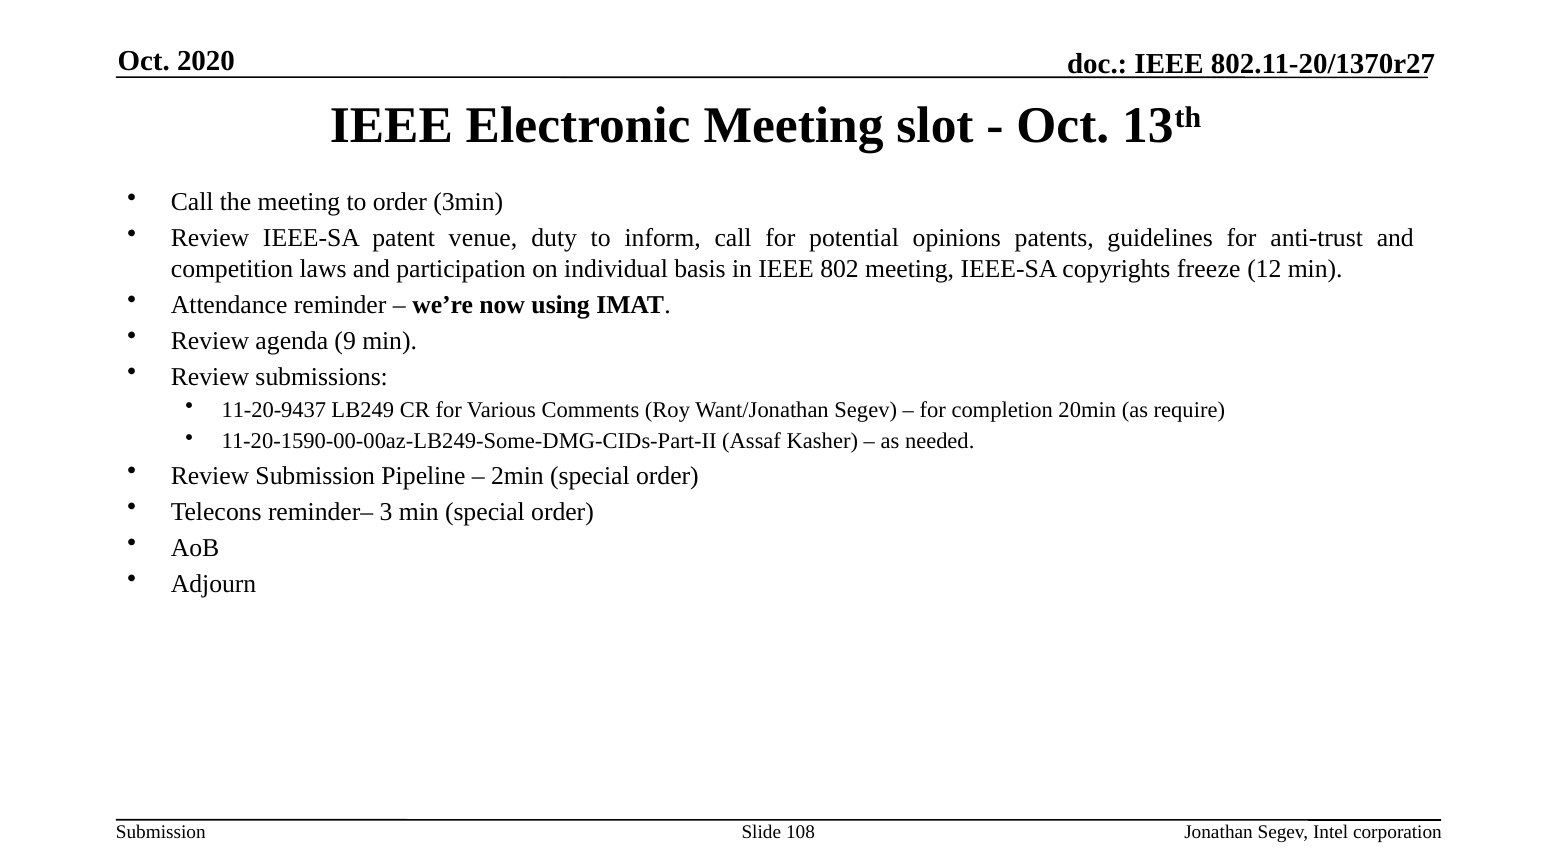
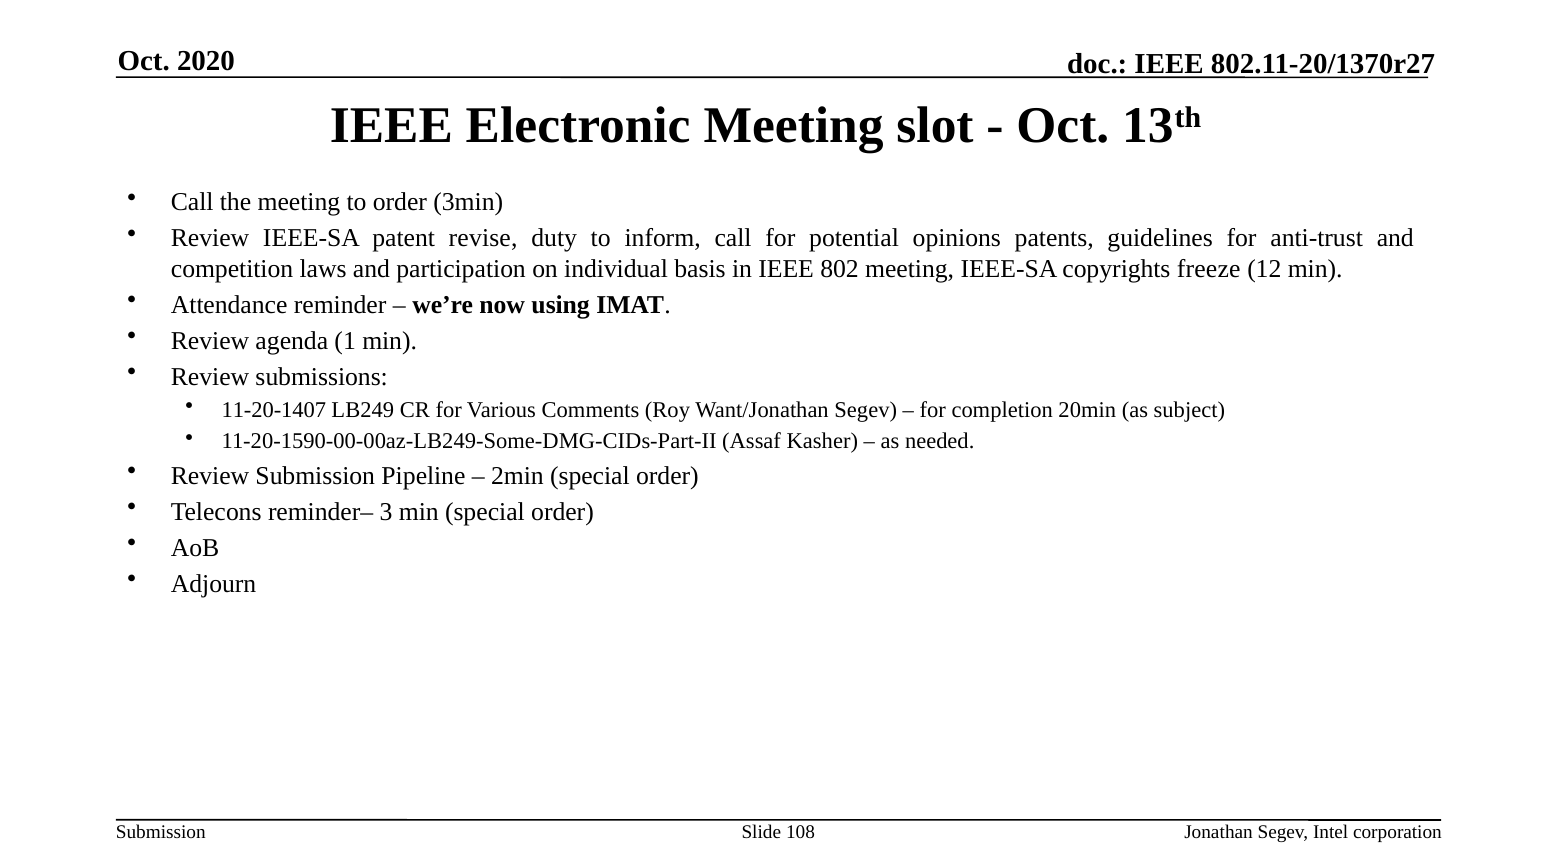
venue: venue -> revise
9: 9 -> 1
11-20-9437: 11-20-9437 -> 11-20-1407
require: require -> subject
